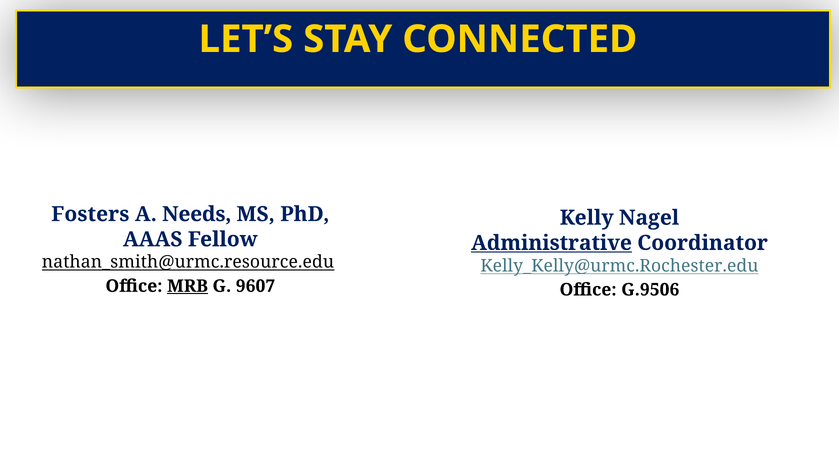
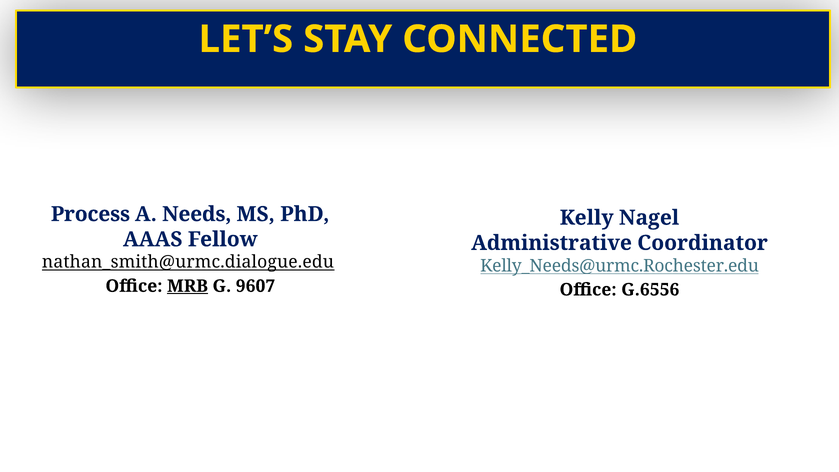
Fosters: Fosters -> Process
Administrative underline: present -> none
nathan_smith@urmc.resource.edu: nathan_smith@urmc.resource.edu -> nathan_smith@urmc.dialogue.edu
Kelly_Kelly@urmc.Rochester.edu: Kelly_Kelly@urmc.Rochester.edu -> Kelly_Needs@urmc.Rochester.edu
G.9506: G.9506 -> G.6556
